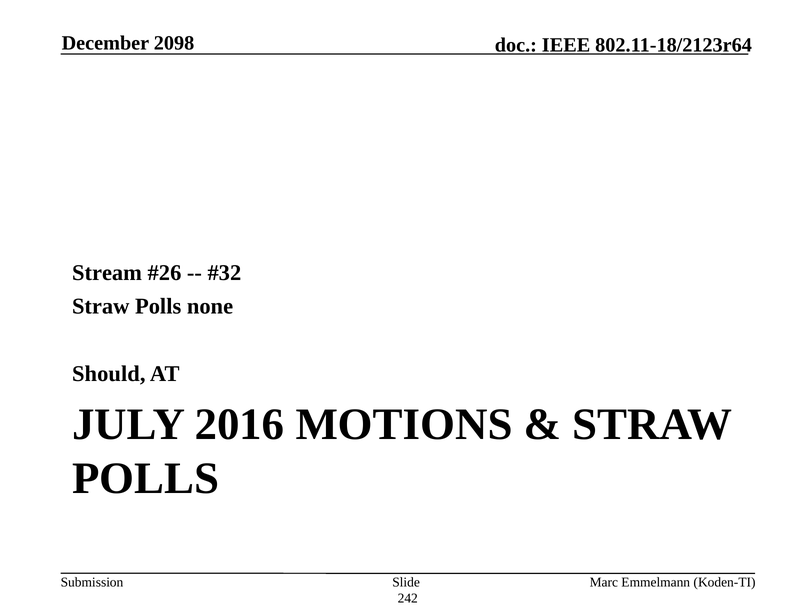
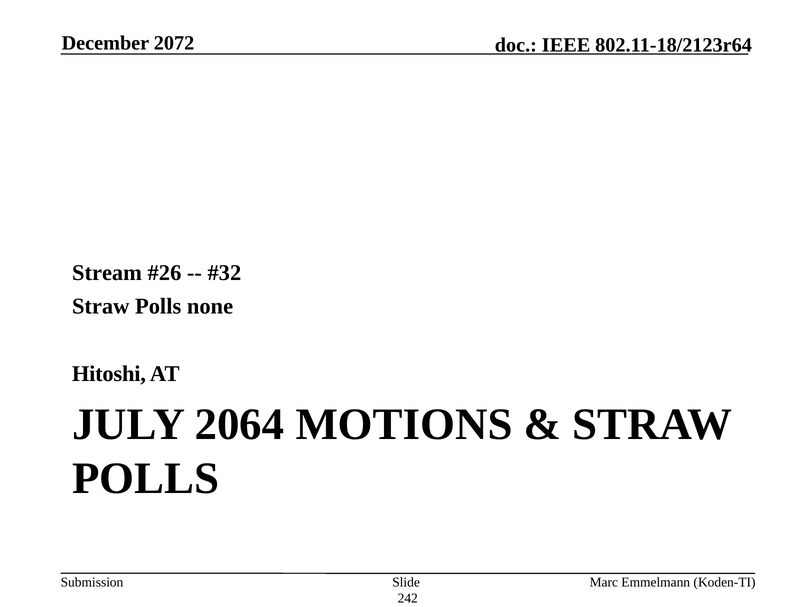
2098: 2098 -> 2072
Should: Should -> Hitoshi
2016: 2016 -> 2064
